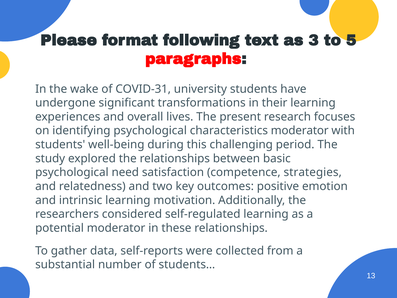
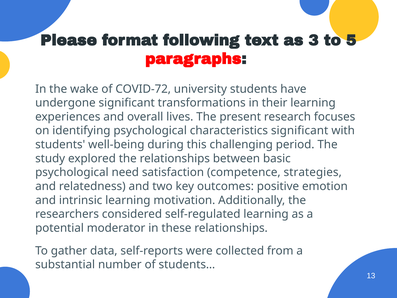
COVID-31: COVID-31 -> COVID-72
characteristics moderator: moderator -> significant
